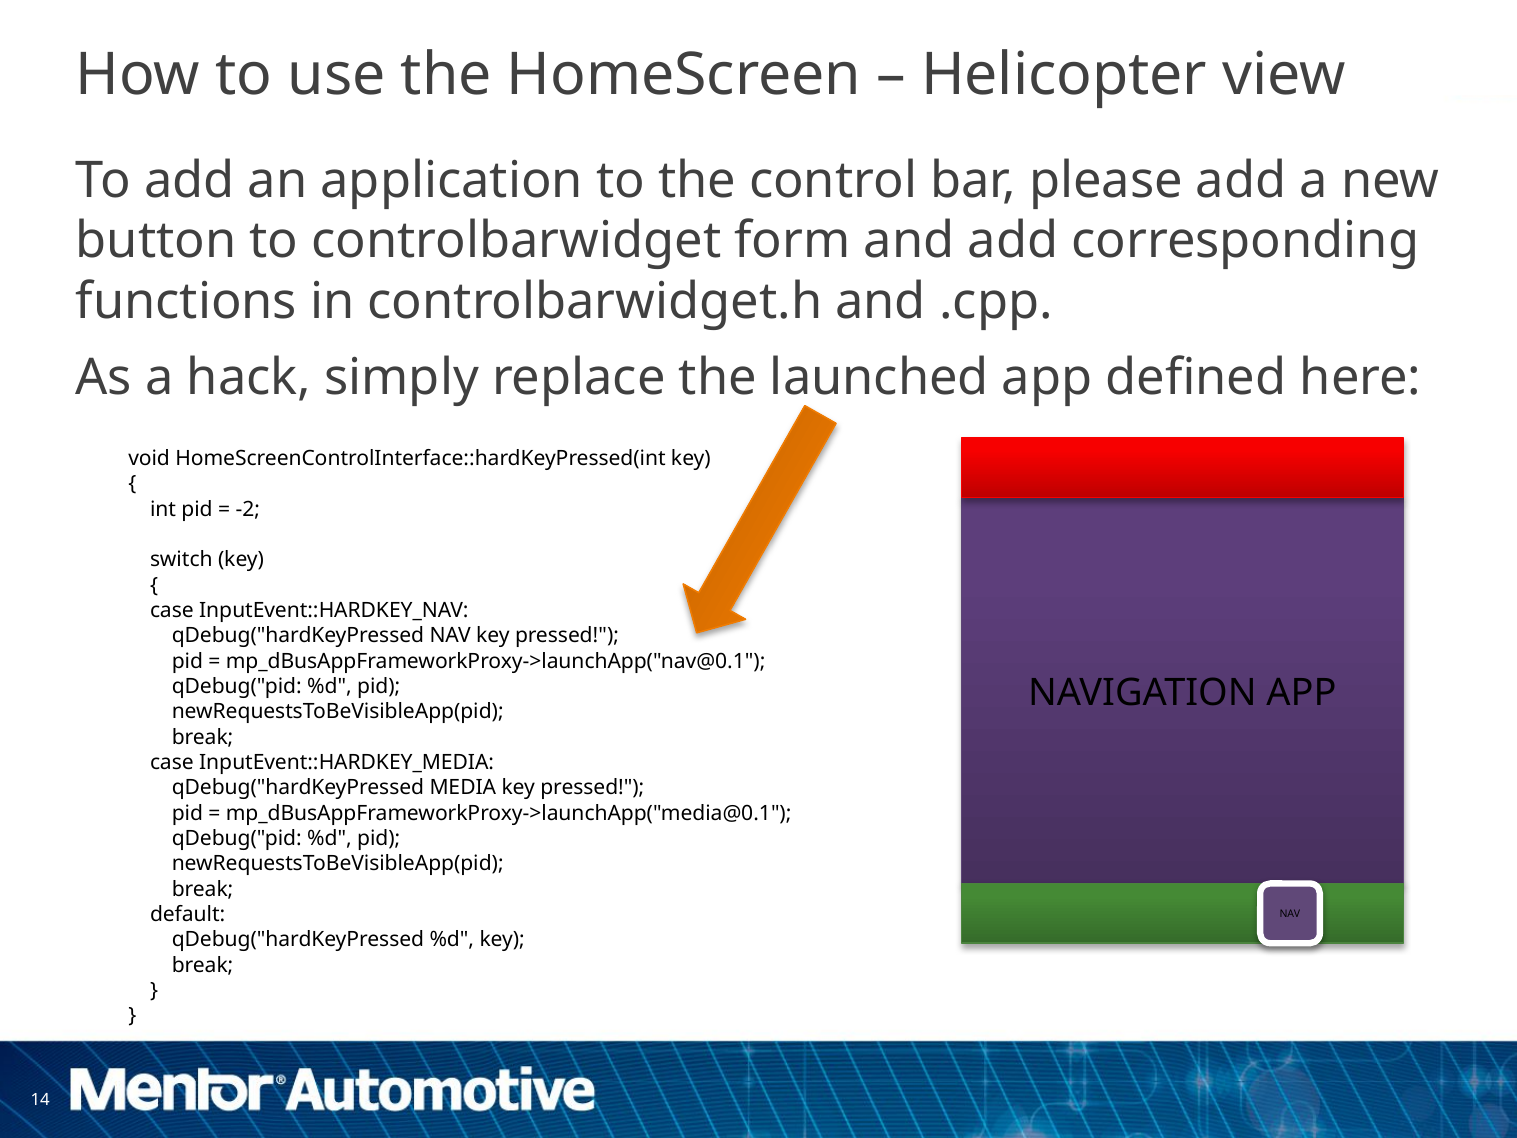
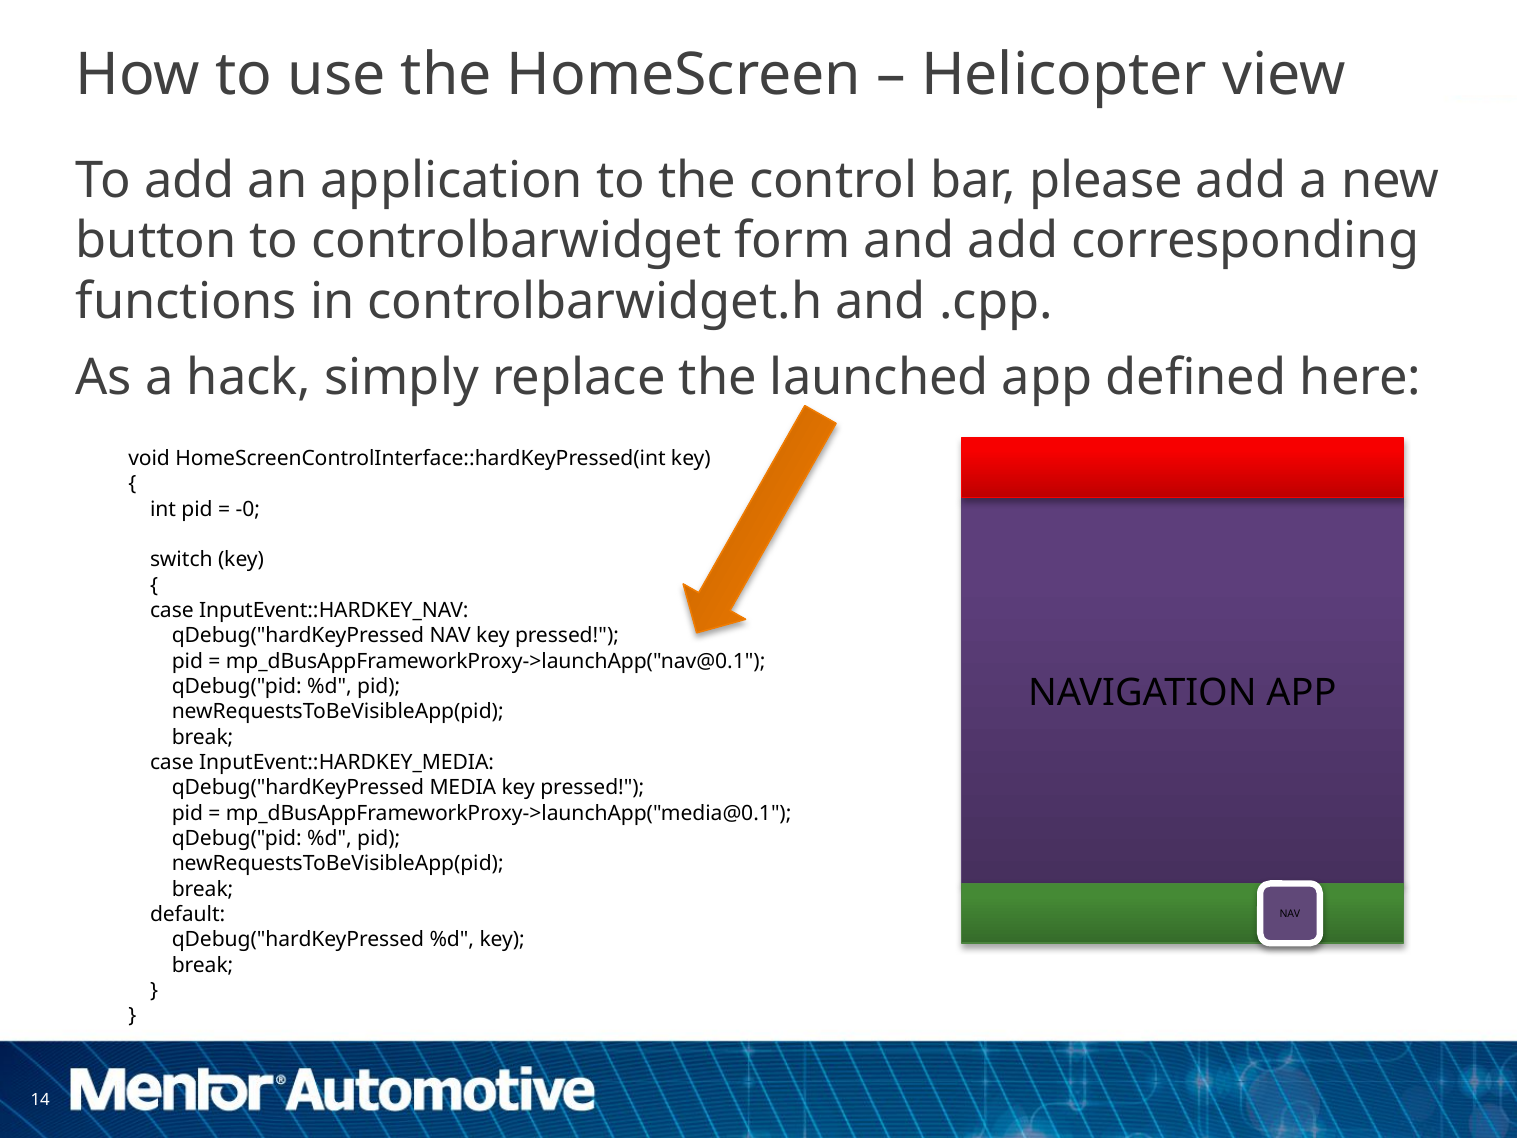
-2: -2 -> -0
